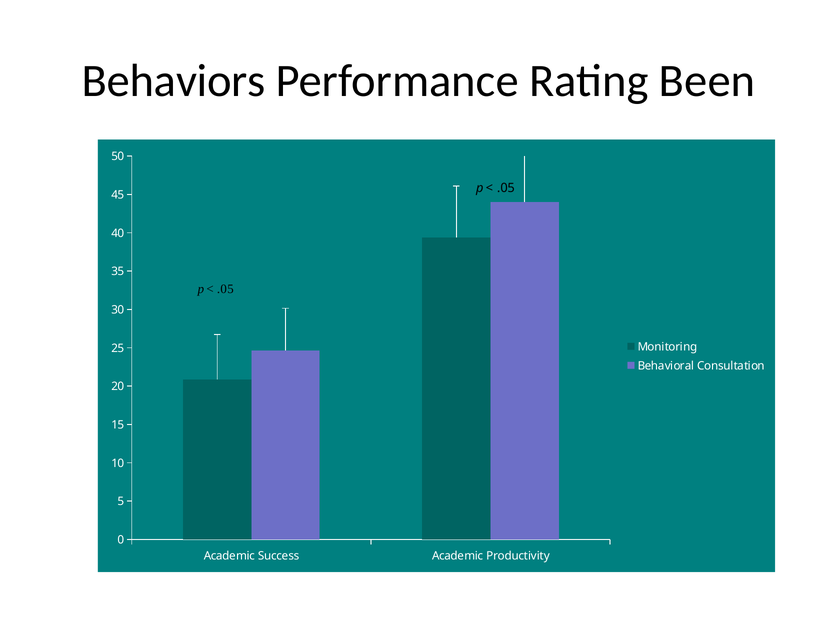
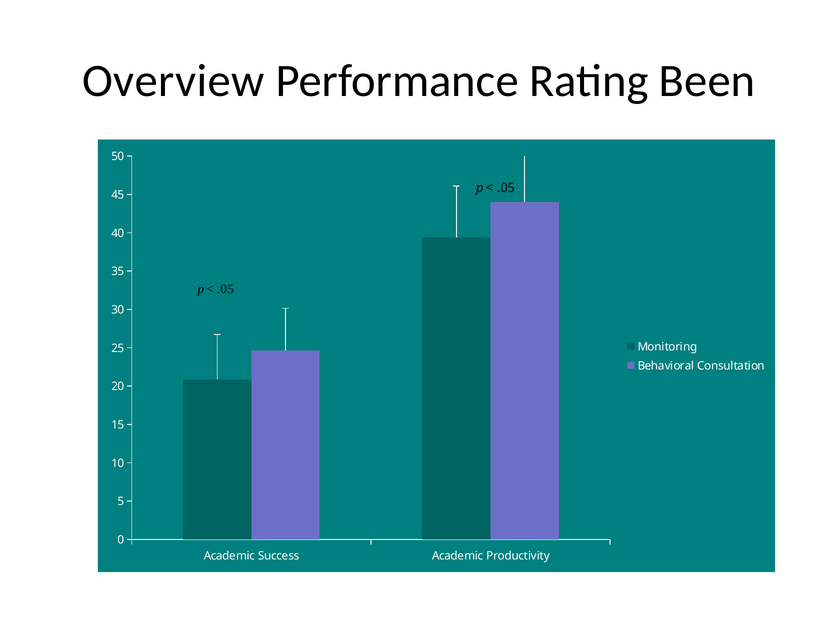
Behaviors: Behaviors -> Overview
